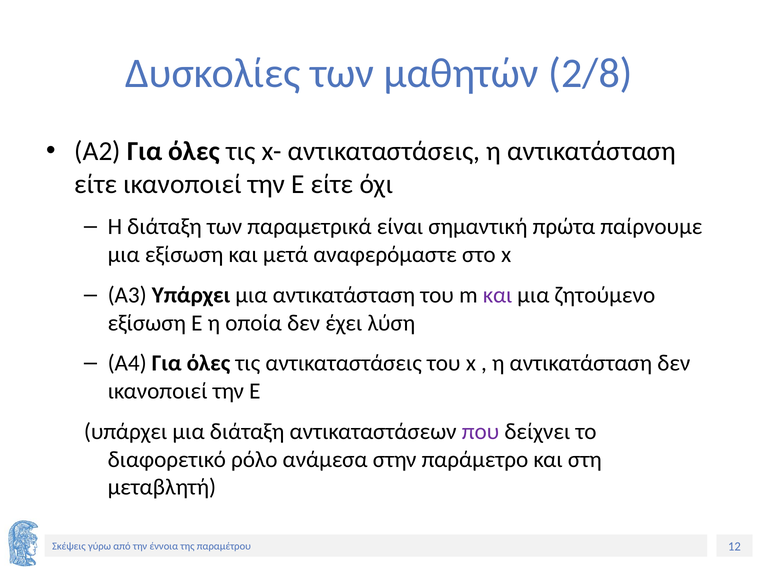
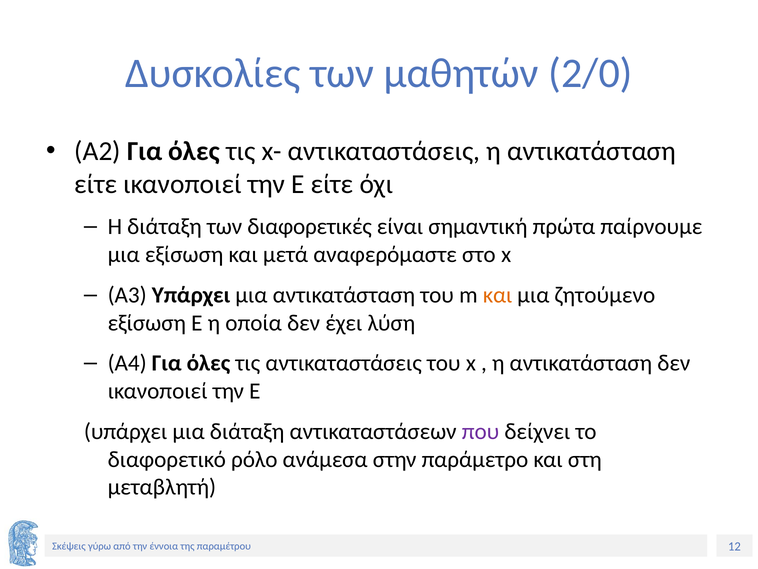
2/8: 2/8 -> 2/0
παραμετρικά: παραμετρικά -> διαφορετικές
και at (498, 295) colour: purple -> orange
